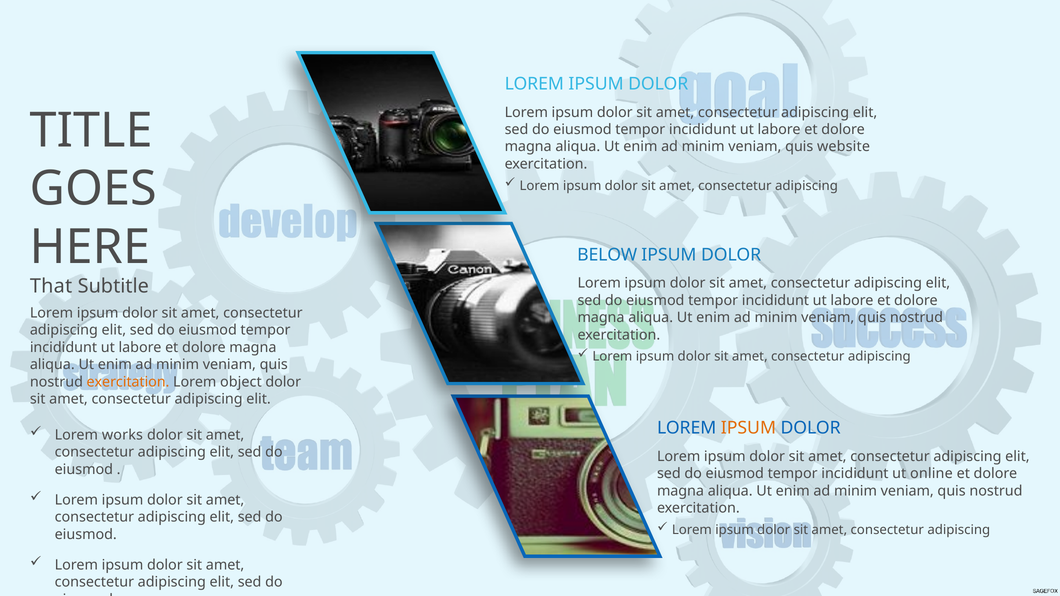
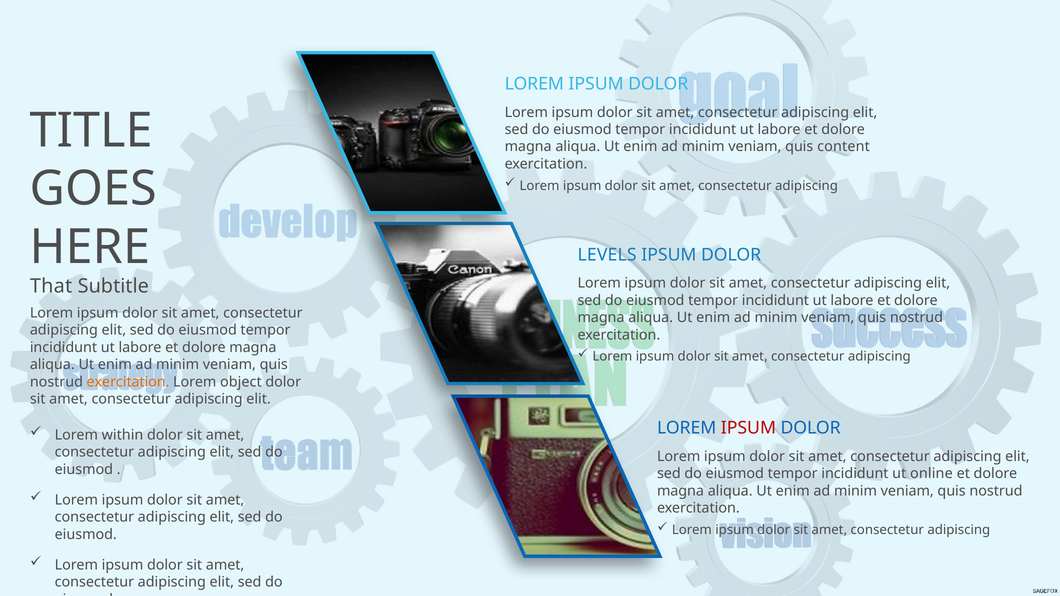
website: website -> content
BELOW: BELOW -> LEVELS
IPSUM at (748, 428) colour: orange -> red
works: works -> within
